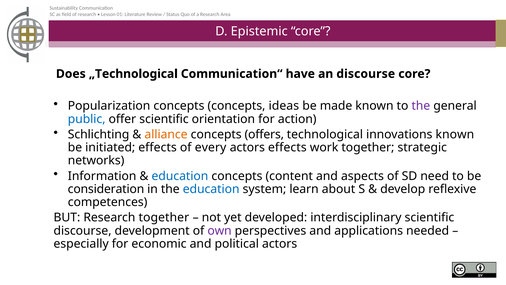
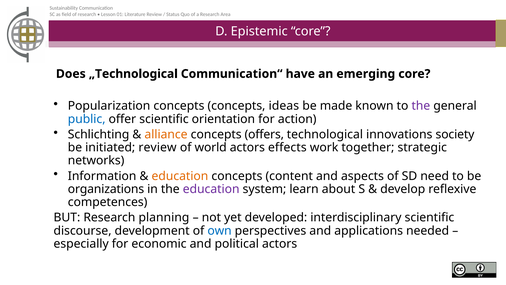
an discourse: discourse -> emerging
innovations known: known -> society
initiated effects: effects -> review
every: every -> world
education at (180, 176) colour: blue -> orange
consideration: consideration -> organizations
education at (211, 189) colour: blue -> purple
Research together: together -> planning
own colour: purple -> blue
